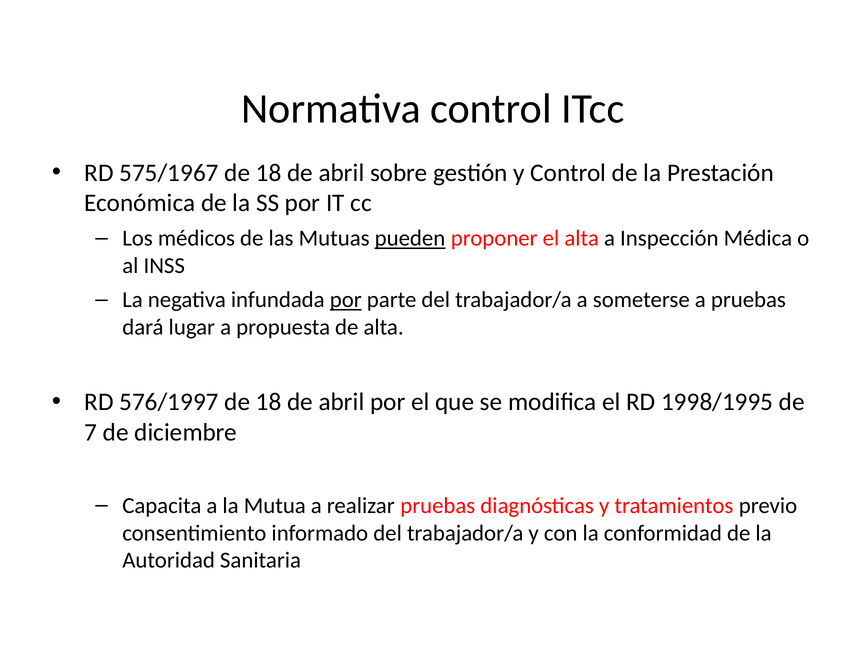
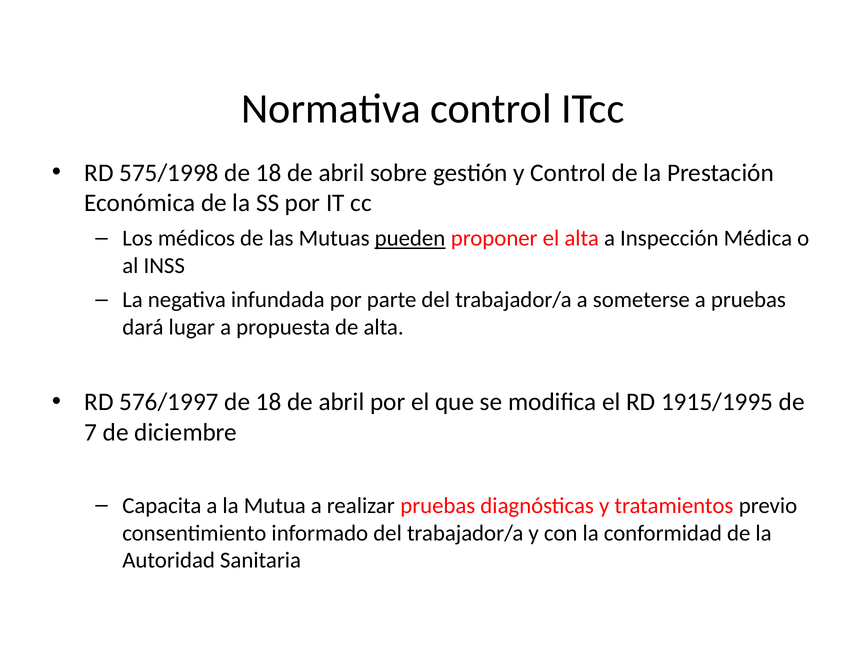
575/1967: 575/1967 -> 575/1998
por at (346, 300) underline: present -> none
1998/1995: 1998/1995 -> 1915/1995
